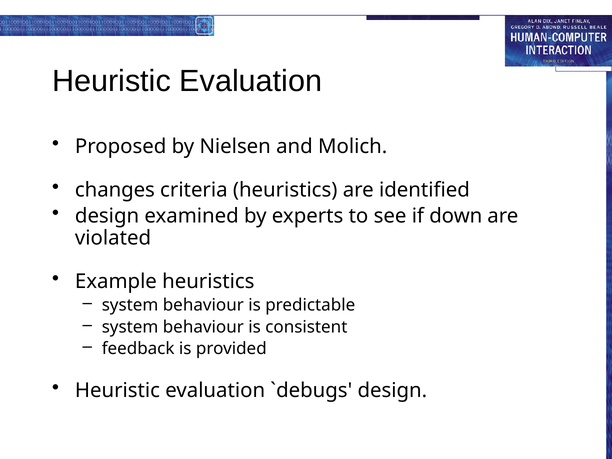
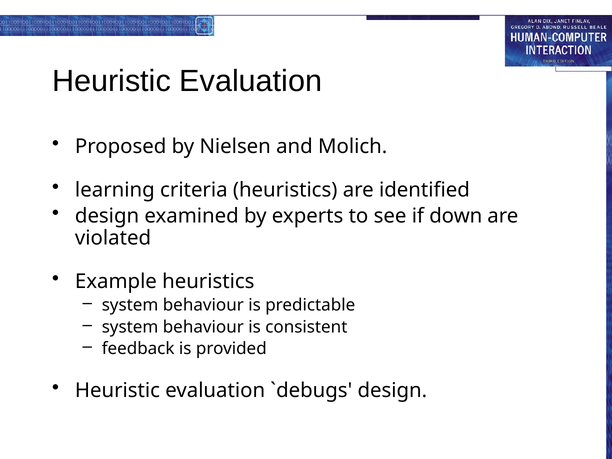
changes: changes -> learning
